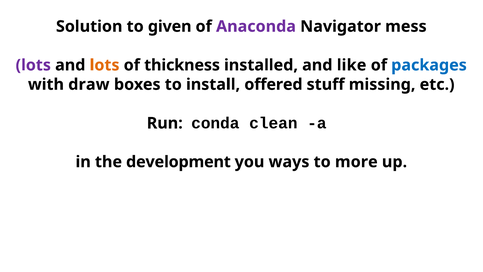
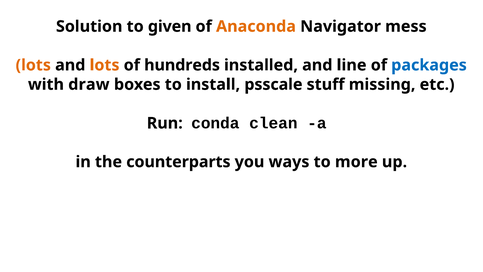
Anaconda colour: purple -> orange
lots at (33, 65) colour: purple -> orange
thickness: thickness -> hundreds
like: like -> line
offered: offered -> psscale
development: development -> counterparts
